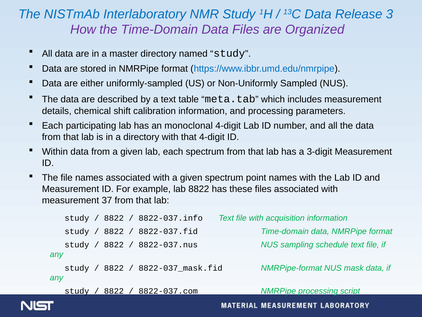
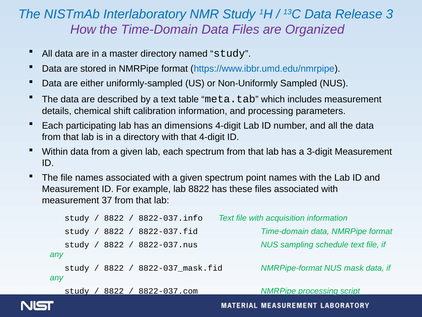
monoclonal: monoclonal -> dimensions
